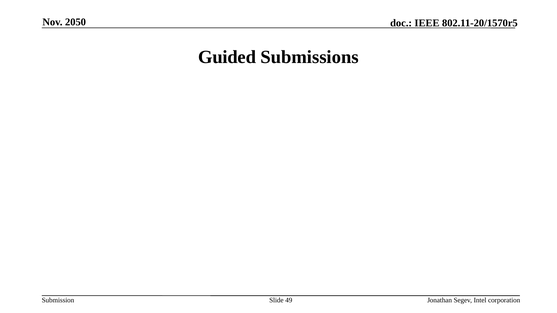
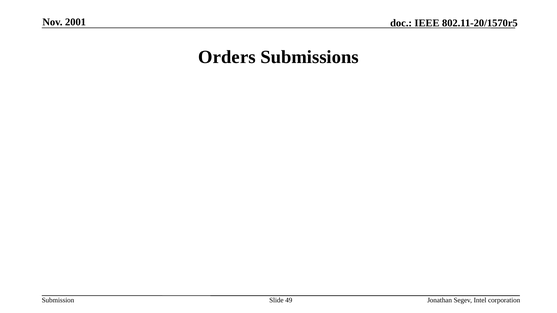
2050: 2050 -> 2001
Guided: Guided -> Orders
